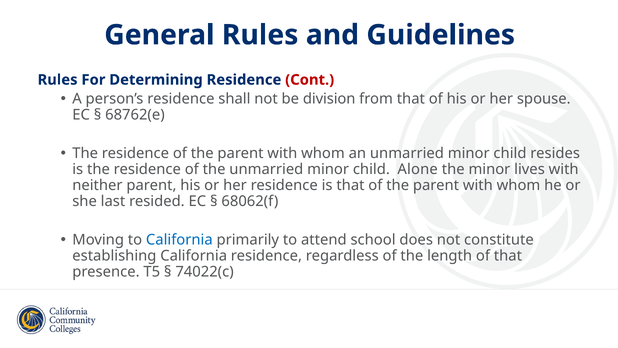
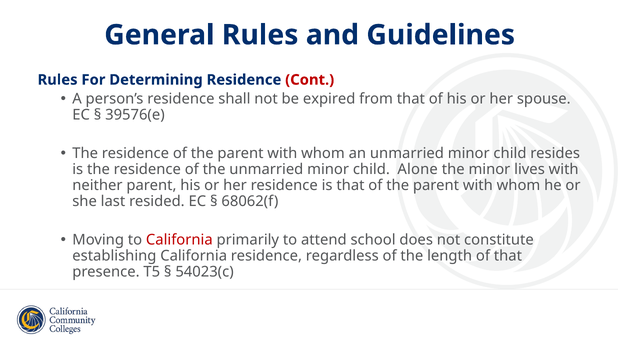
division: division -> expired
68762(e: 68762(e -> 39576(e
California at (179, 240) colour: blue -> red
74022(c: 74022(c -> 54023(c
